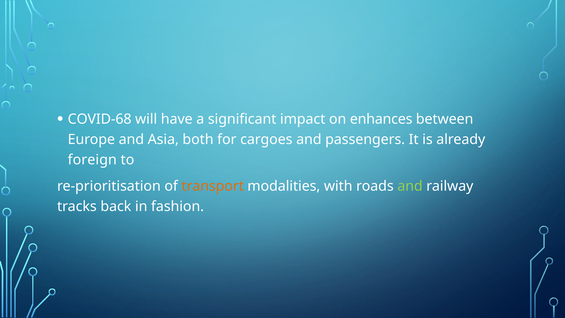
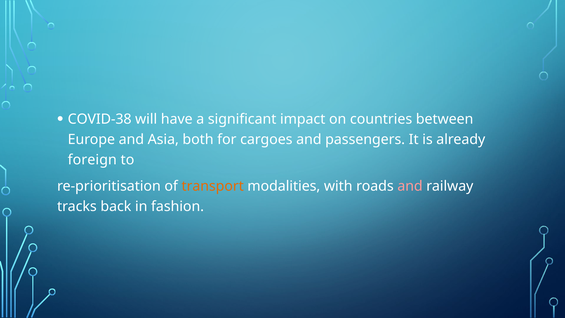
COVID-68: COVID-68 -> COVID-38
enhances: enhances -> countries
and at (410, 186) colour: light green -> pink
